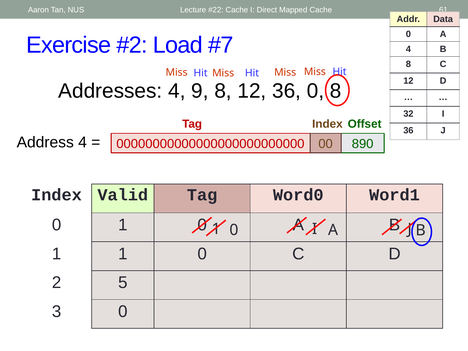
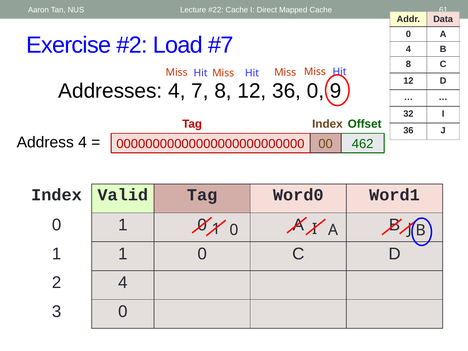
9: 9 -> 7
0 8: 8 -> 9
890: 890 -> 462
2 5: 5 -> 4
